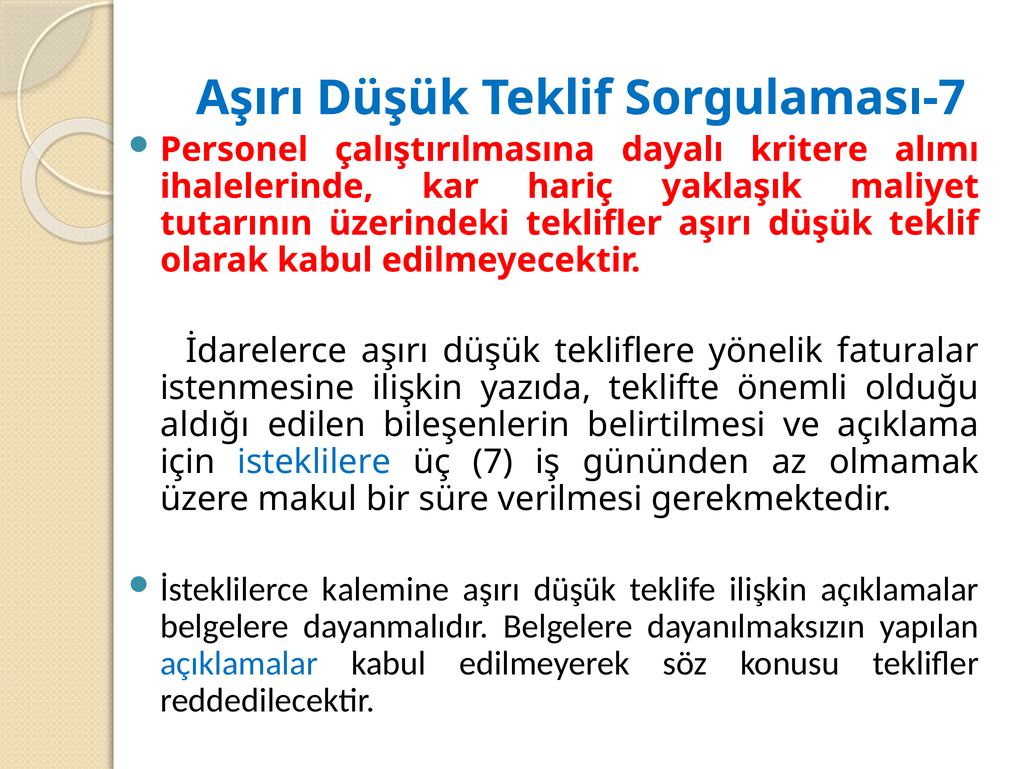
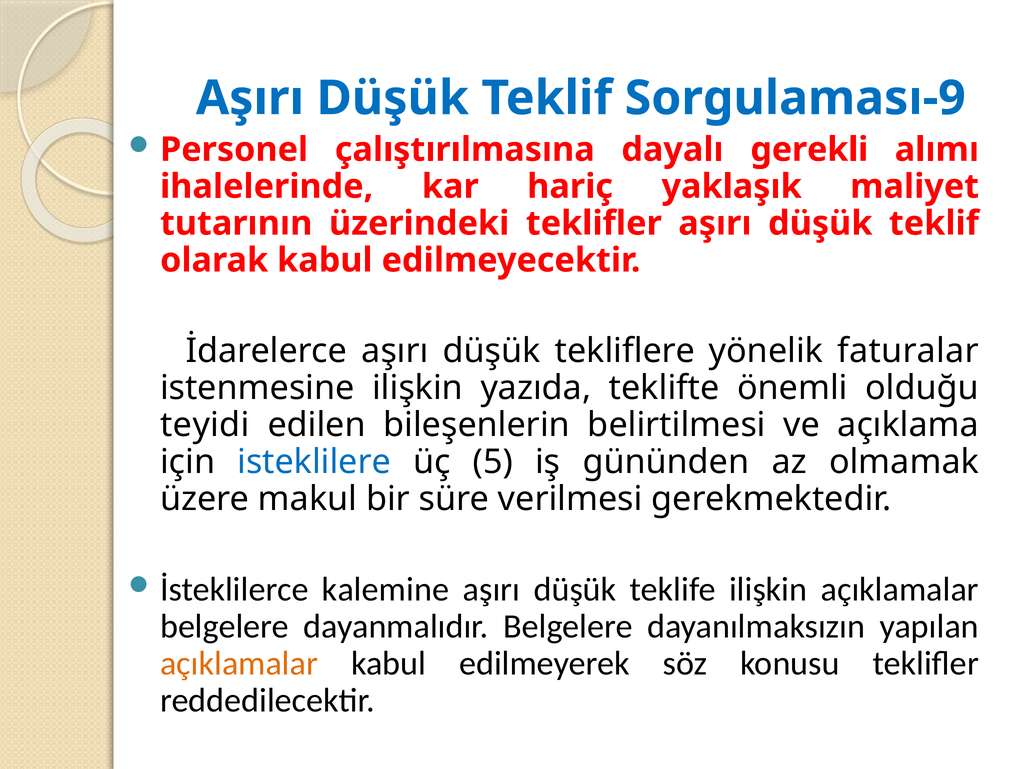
Sorgulaması-7: Sorgulaması-7 -> Sorgulaması-9
kritere: kritere -> gerekli
aldığı: aldığı -> teyidi
7: 7 -> 5
açıklamalar at (239, 663) colour: blue -> orange
